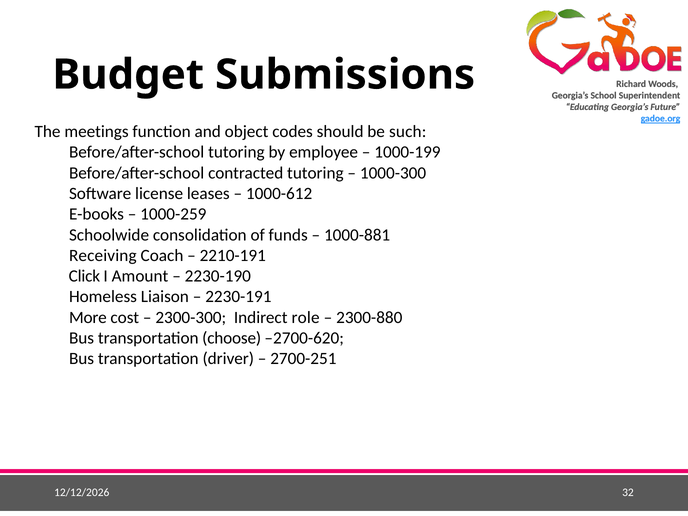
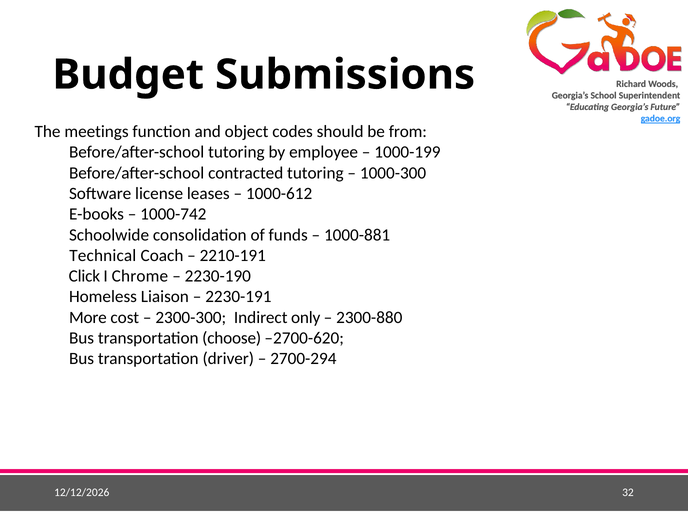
such: such -> from
1000-259: 1000-259 -> 1000-742
Receiving: Receiving -> Technical
Amount: Amount -> Chrome
role: role -> only
2700-251: 2700-251 -> 2700-294
